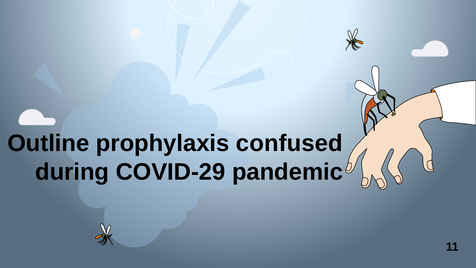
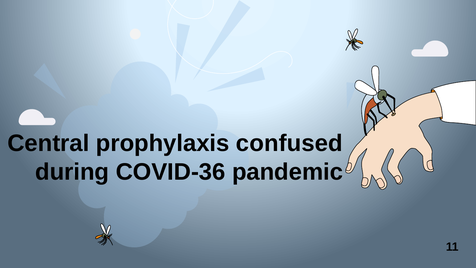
Outline: Outline -> Central
COVID-29: COVID-29 -> COVID-36
